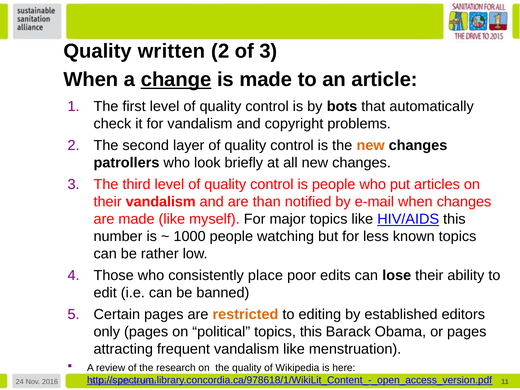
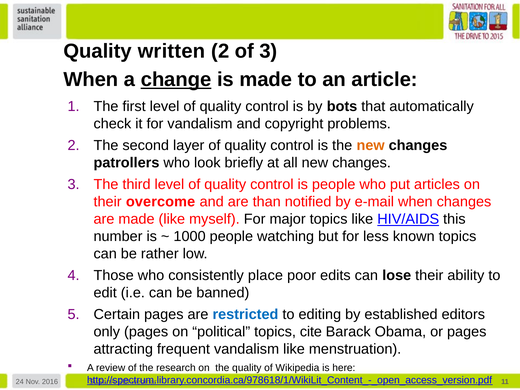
their vandalism: vandalism -> overcome
restricted colour: orange -> blue
topics this: this -> cite
